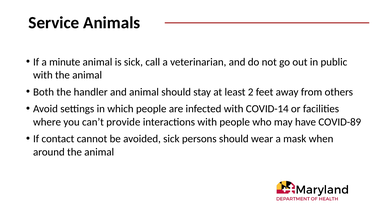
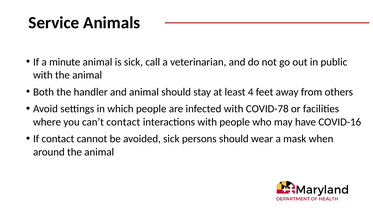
2: 2 -> 4
COVID-14: COVID-14 -> COVID-78
can’t provide: provide -> contact
COVID-89: COVID-89 -> COVID-16
